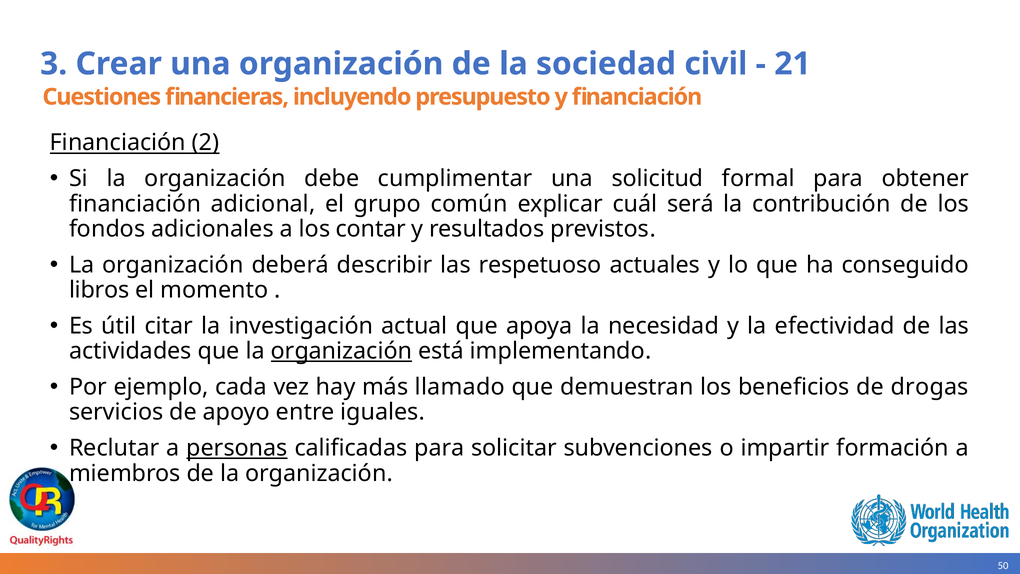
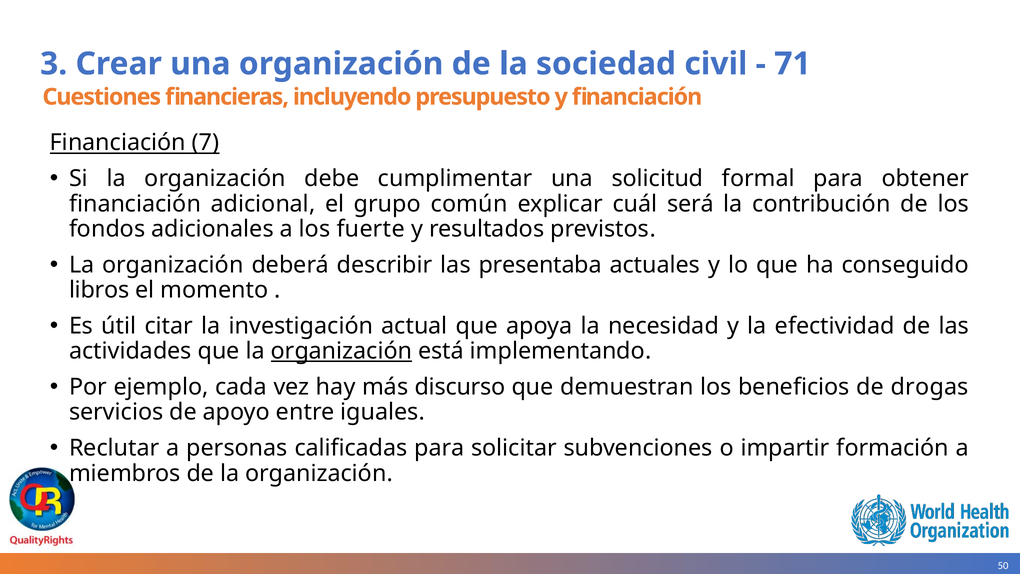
21: 21 -> 71
2: 2 -> 7
contar: contar -> fuerte
respetuoso: respetuoso -> presentaba
llamado: llamado -> discurso
personas underline: present -> none
